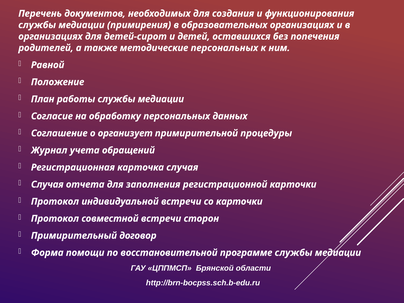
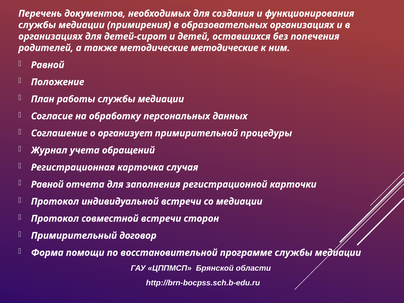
методические персональных: персональных -> методические
Случая at (47, 184): Случая -> Равной
со карточки: карточки -> медиации
